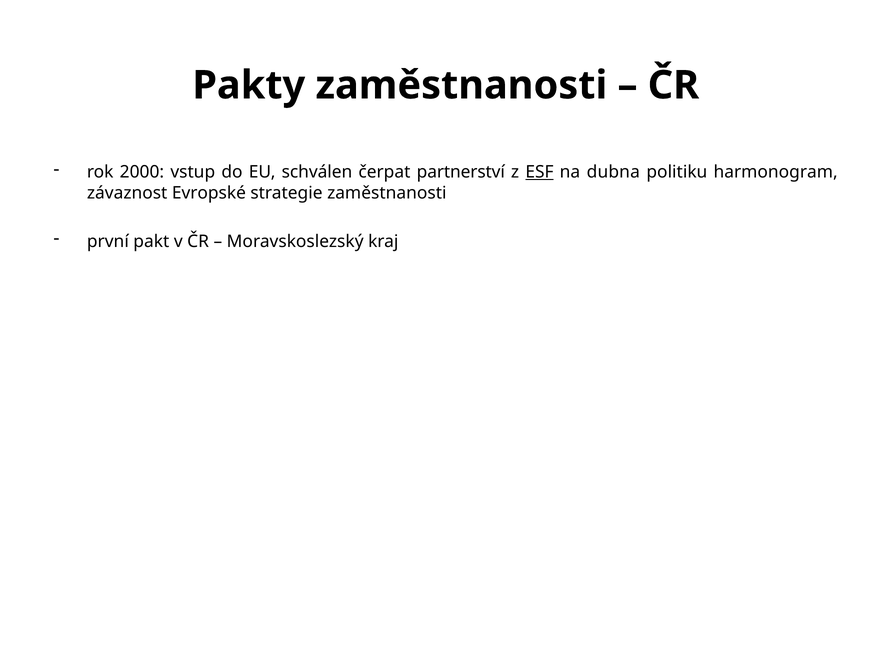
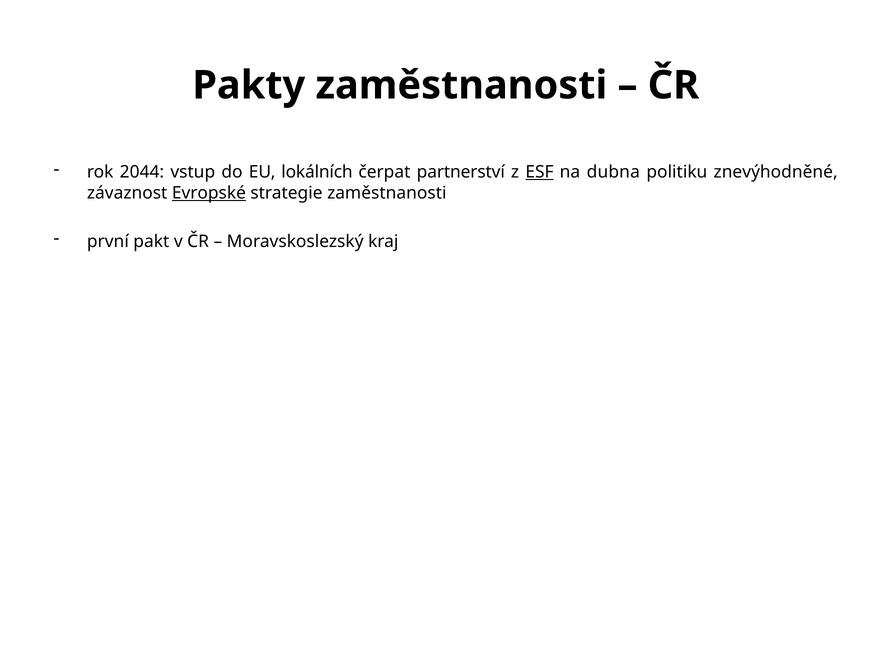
2000: 2000 -> 2044
schválen: schválen -> lokálních
harmonogram: harmonogram -> znevýhodněné
Evropské underline: none -> present
